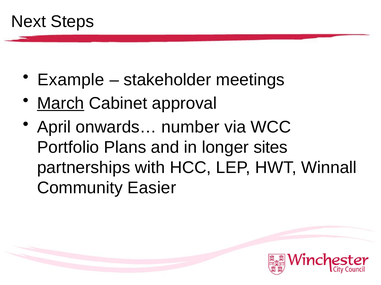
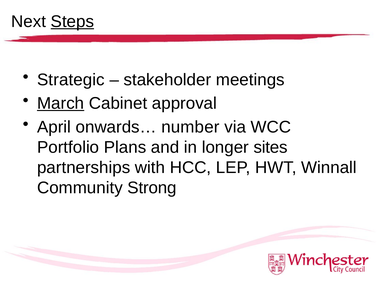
Steps underline: none -> present
Example: Example -> Strategic
Easier: Easier -> Strong
